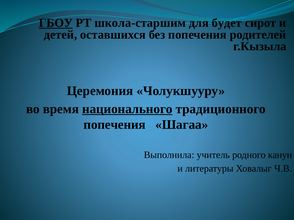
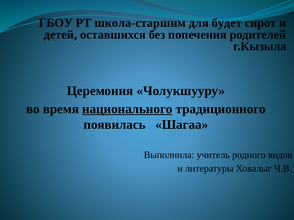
ГБОУ underline: present -> none
попечения at (115, 125): попечения -> появилась
канун: канун -> видов
